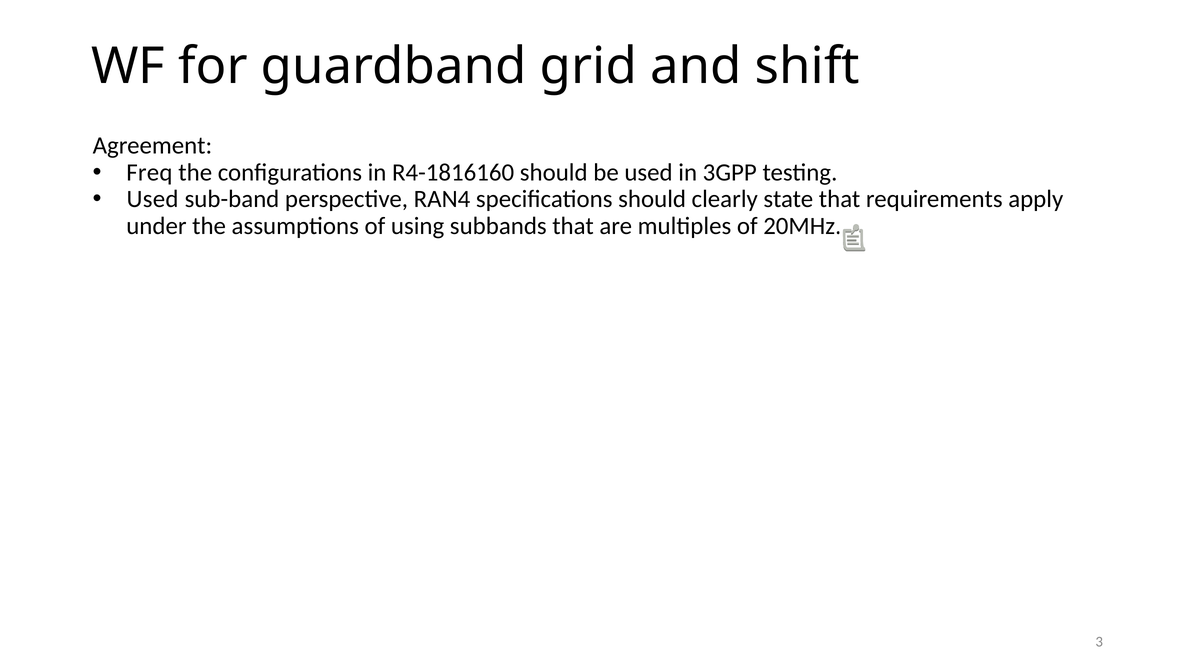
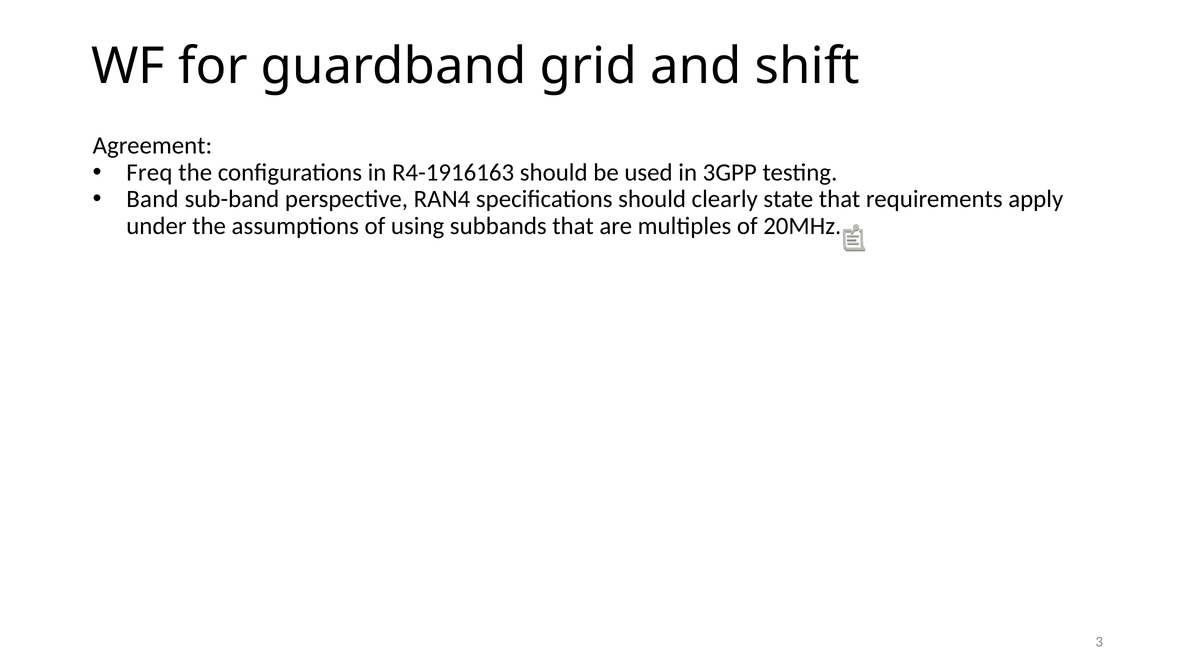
R4-1816160: R4-1816160 -> R4-1916163
Used at (153, 199): Used -> Band
